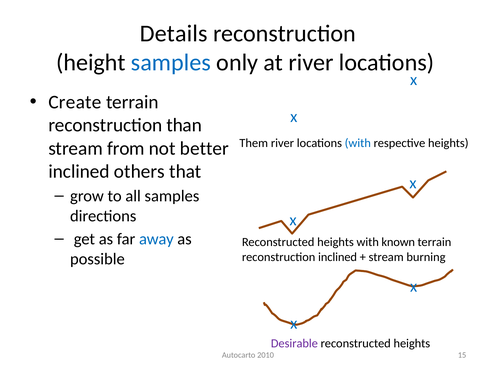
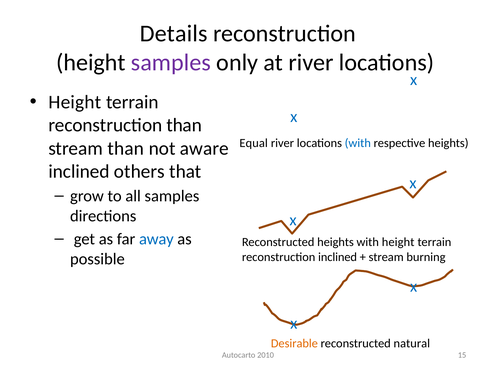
samples at (171, 62) colour: blue -> purple
Create at (75, 102): Create -> Height
Them: Them -> Equal
stream from: from -> than
better: better -> aware
with known: known -> height
Desirable colour: purple -> orange
heights at (412, 344): heights -> natural
